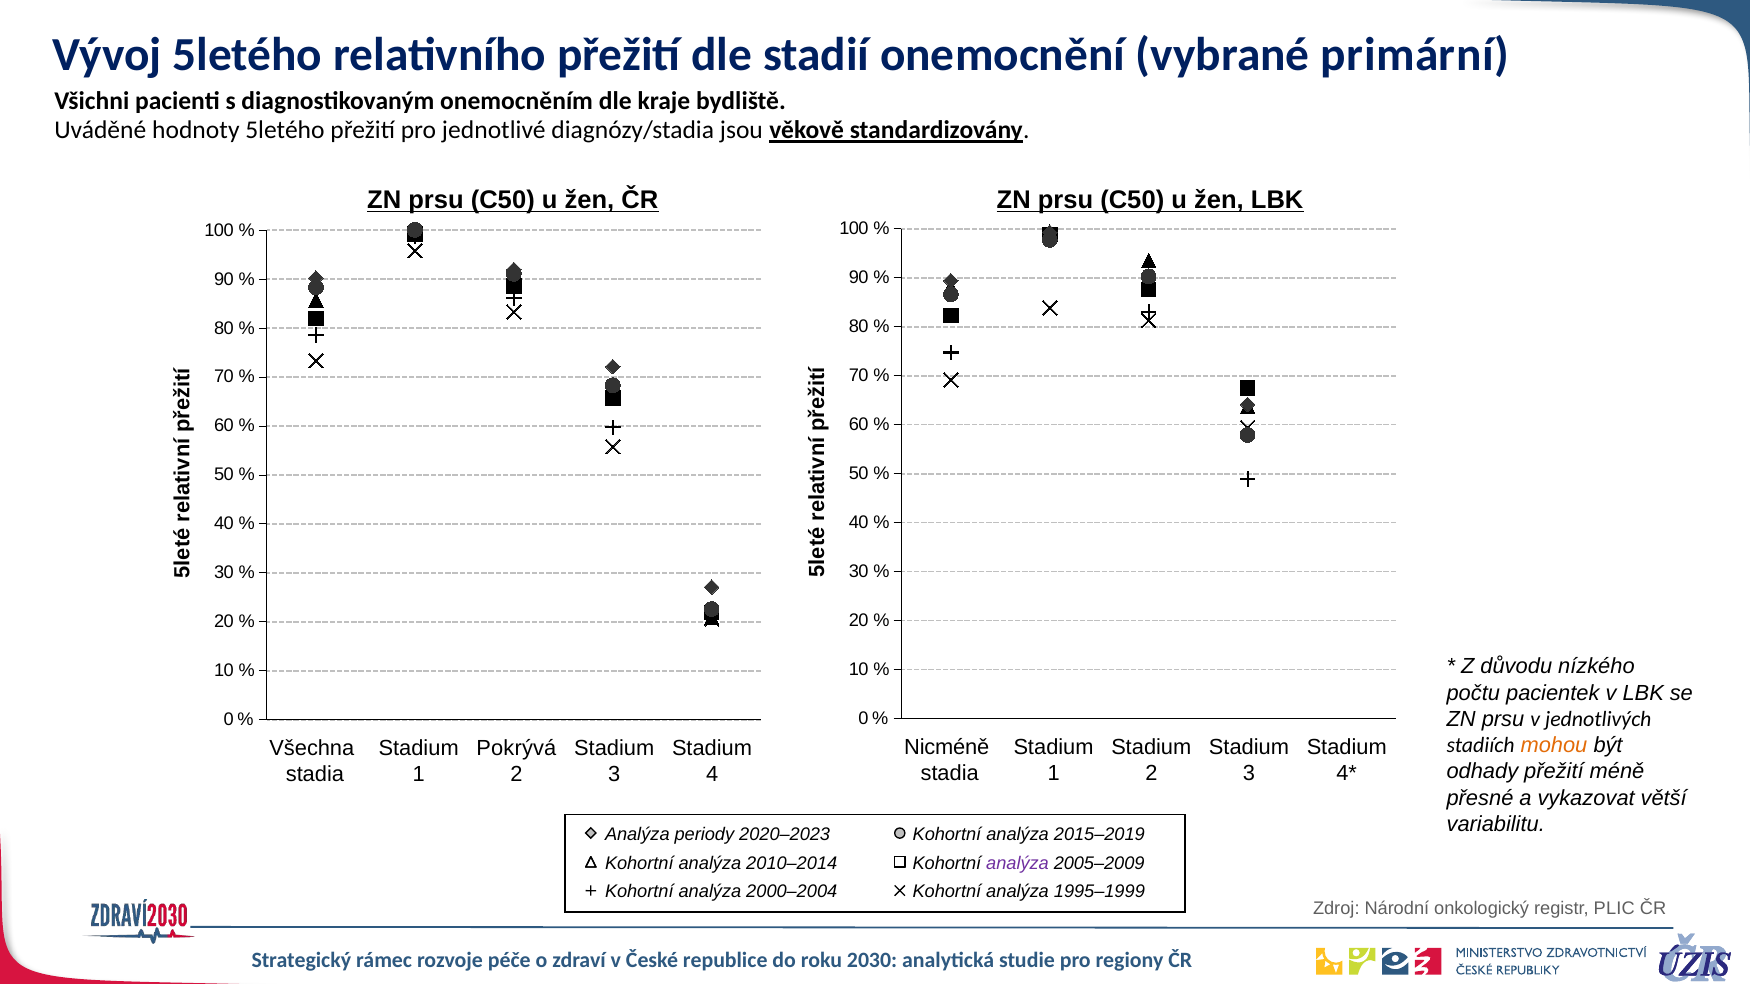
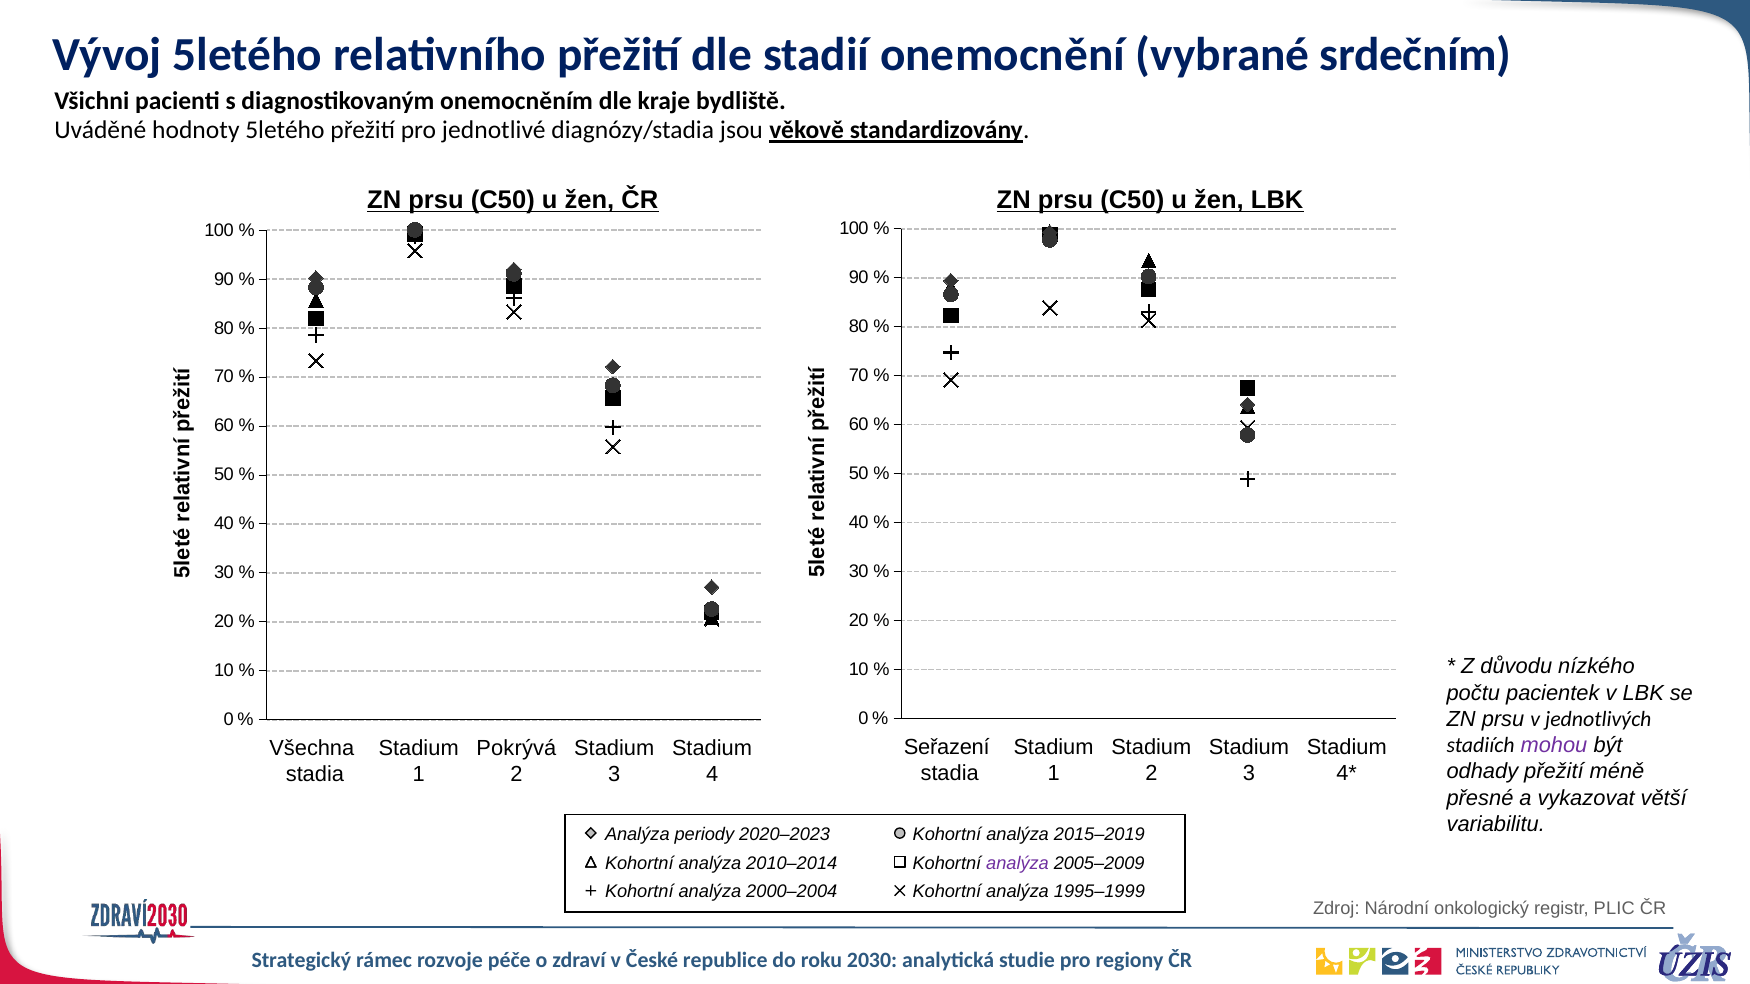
primární: primární -> srdečním
mohou colour: orange -> purple
Nicméně: Nicméně -> Seřazení
